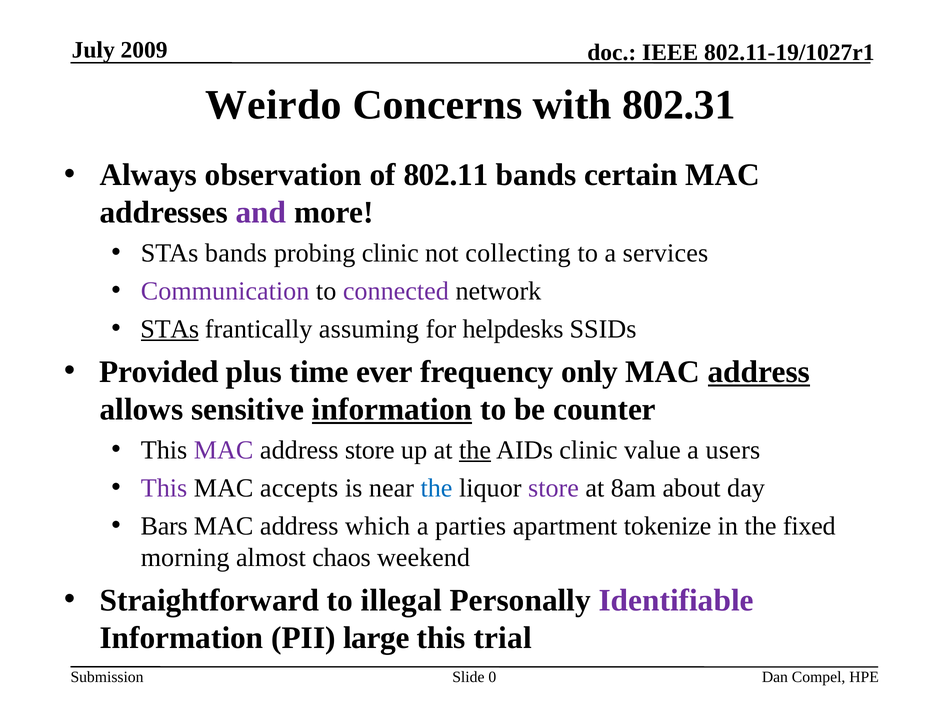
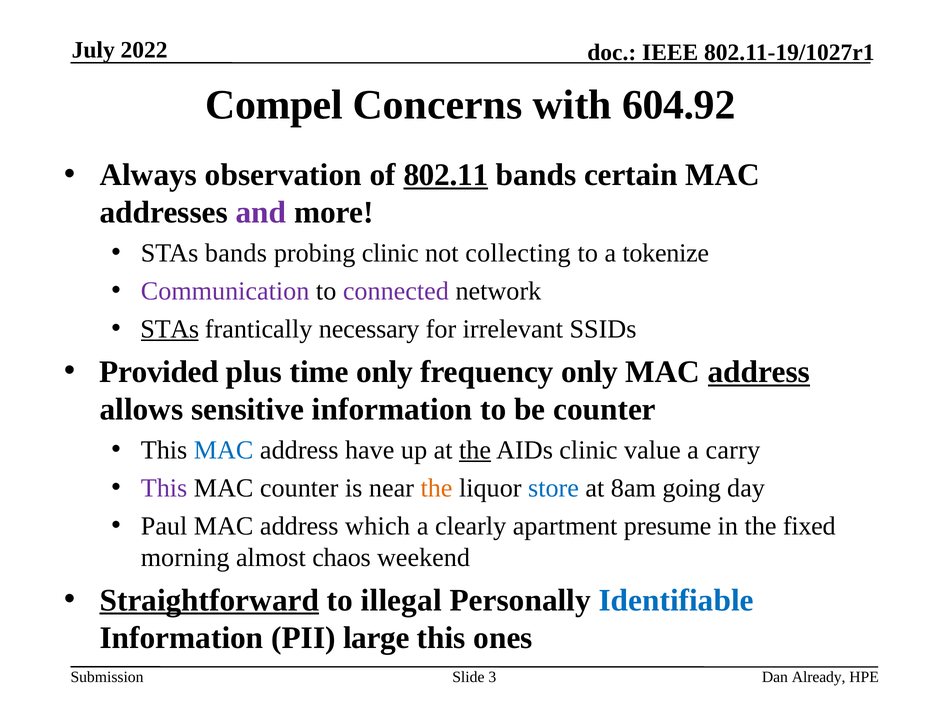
2009: 2009 -> 2022
Weirdo: Weirdo -> Compel
802.31: 802.31 -> 604.92
802.11 underline: none -> present
services: services -> tokenize
assuming: assuming -> necessary
helpdesks: helpdesks -> irrelevant
time ever: ever -> only
information at (392, 409) underline: present -> none
MAC at (224, 450) colour: purple -> blue
address store: store -> have
users: users -> carry
MAC accepts: accepts -> counter
the at (436, 488) colour: blue -> orange
store at (553, 488) colour: purple -> blue
about: about -> going
Bars: Bars -> Paul
parties: parties -> clearly
tokenize: tokenize -> presume
Straightforward underline: none -> present
Identifiable colour: purple -> blue
trial: trial -> ones
0: 0 -> 3
Compel: Compel -> Already
